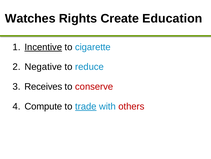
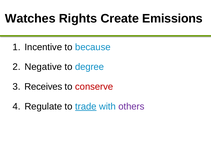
Education: Education -> Emissions
Incentive underline: present -> none
cigarette: cigarette -> because
reduce: reduce -> degree
Compute: Compute -> Regulate
others colour: red -> purple
